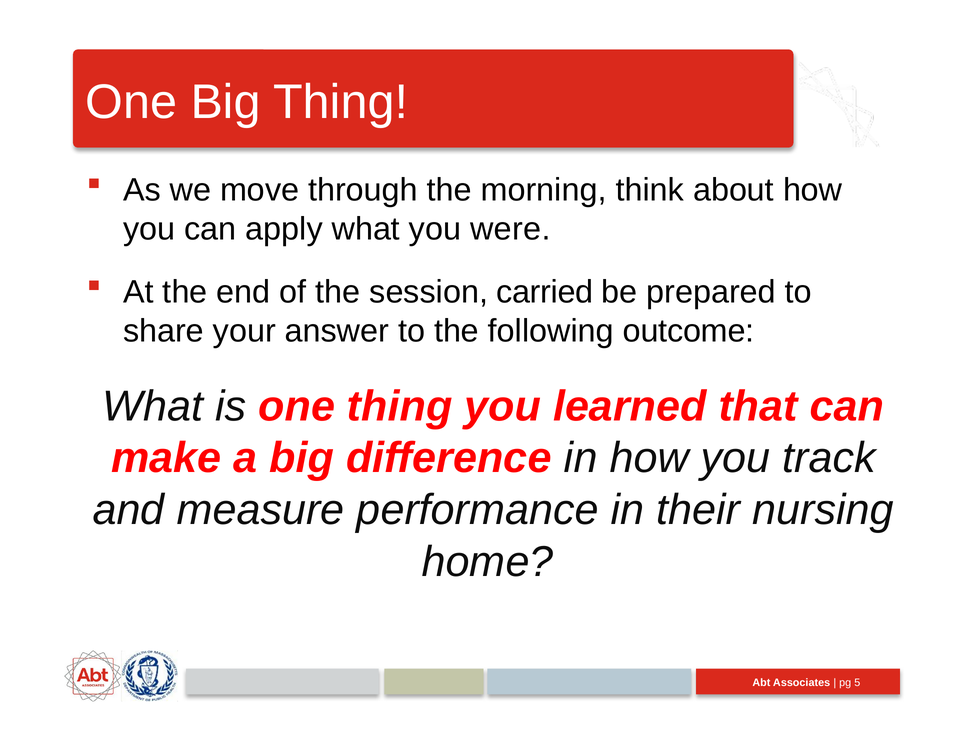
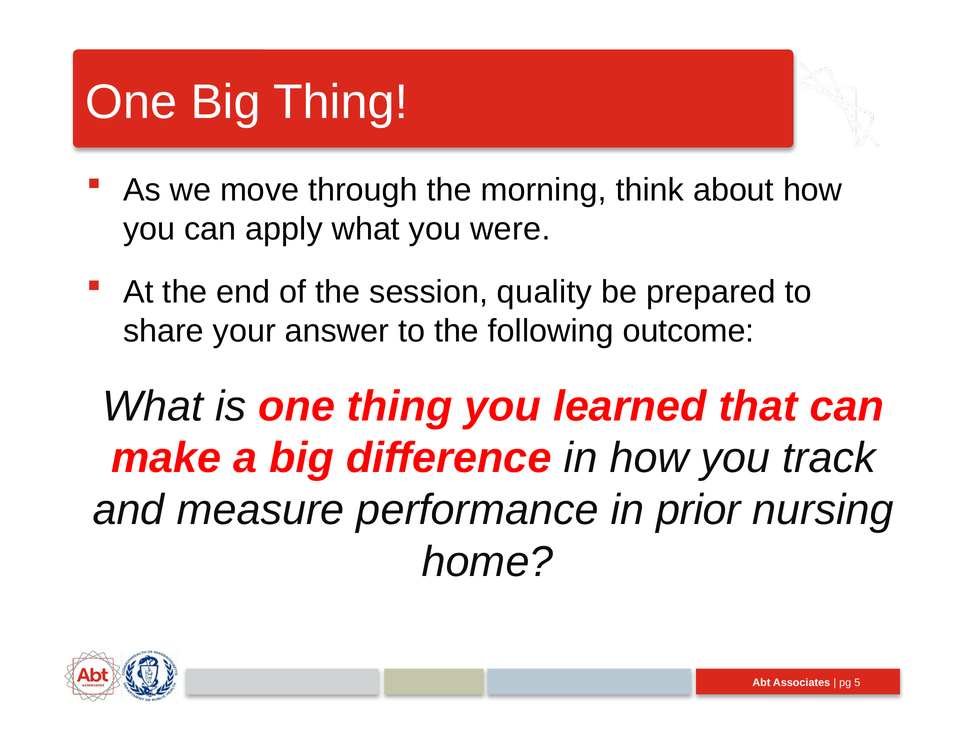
carried: carried -> quality
their: their -> prior
